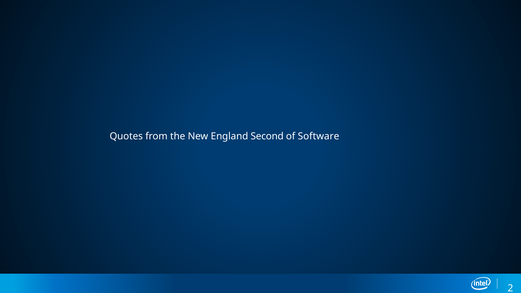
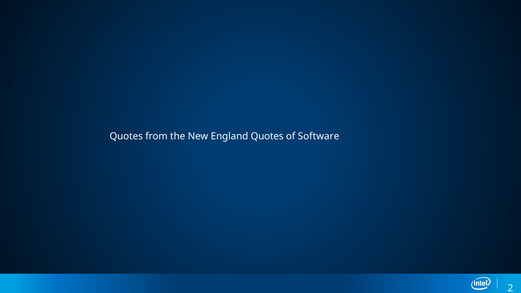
England Second: Second -> Quotes
